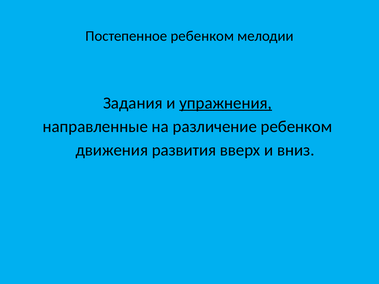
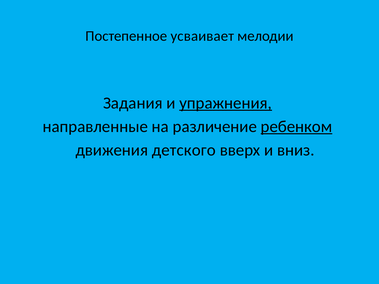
Постепенное ребенком: ребенком -> усваивает
ребенком at (296, 127) underline: none -> present
развития: развития -> детского
